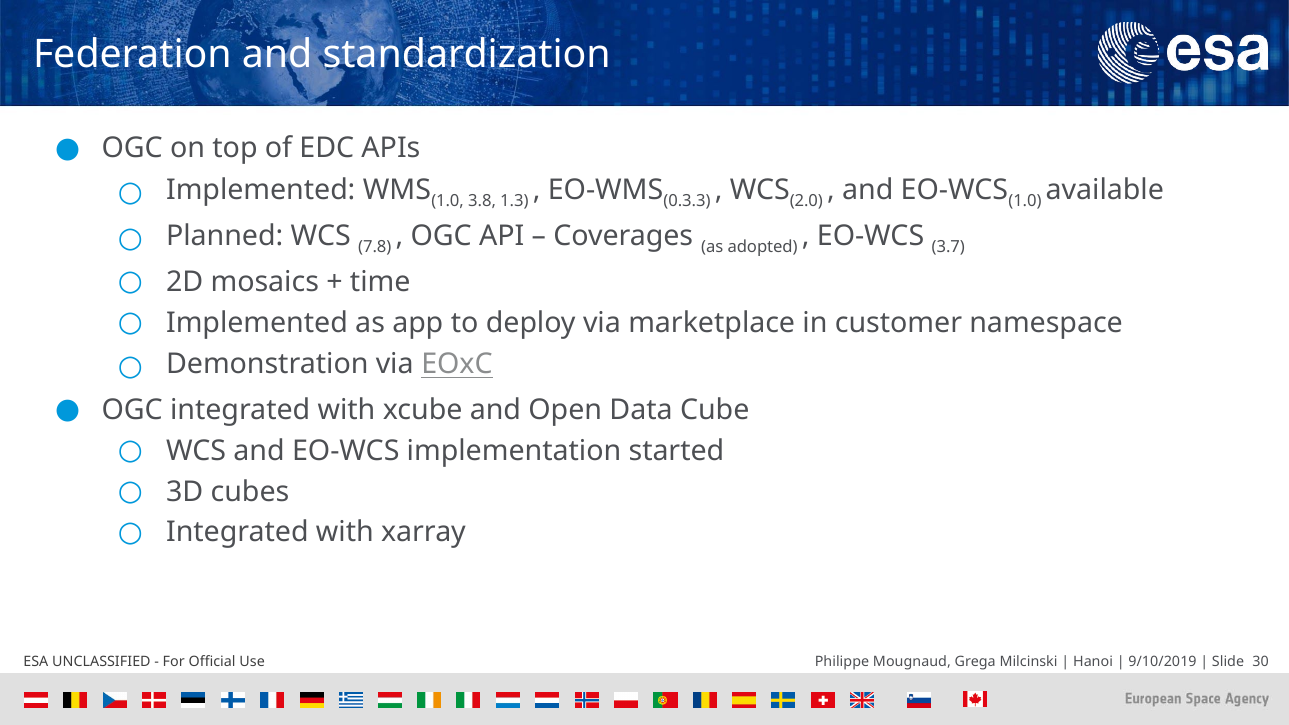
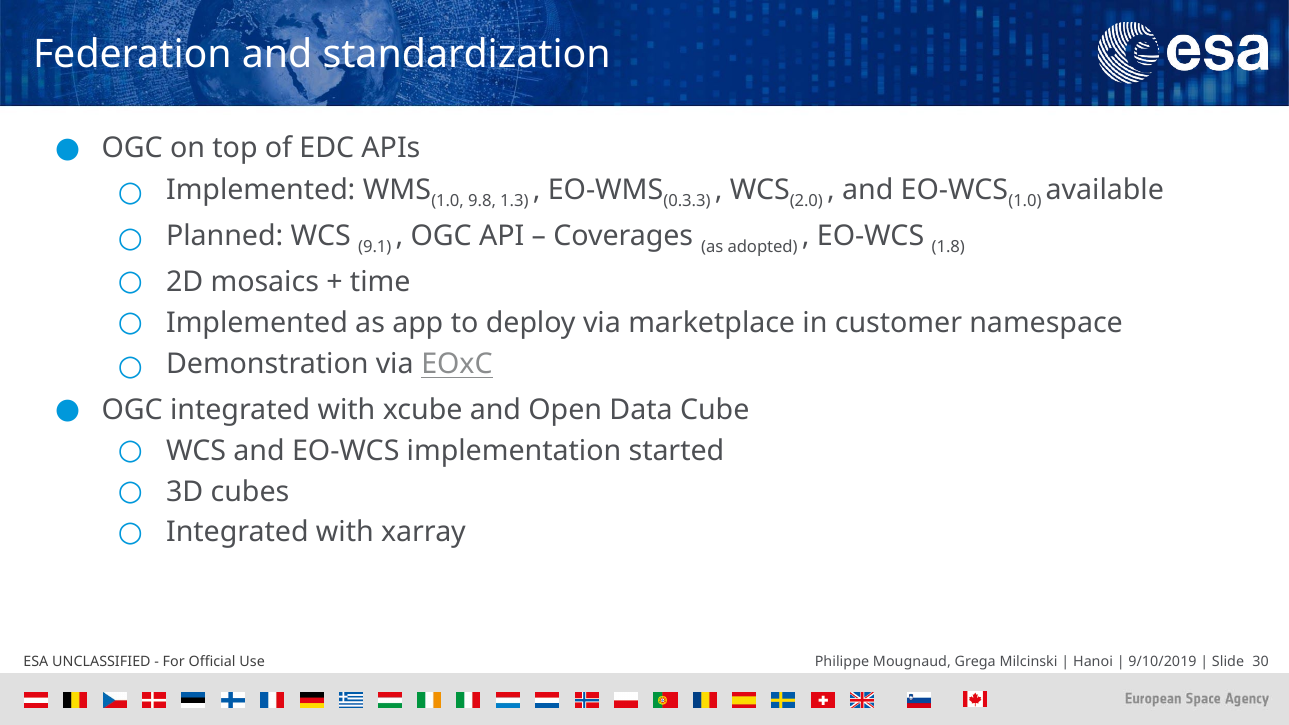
3.8: 3.8 -> 9.8
7.8: 7.8 -> 9.1
3.7: 3.7 -> 1.8
